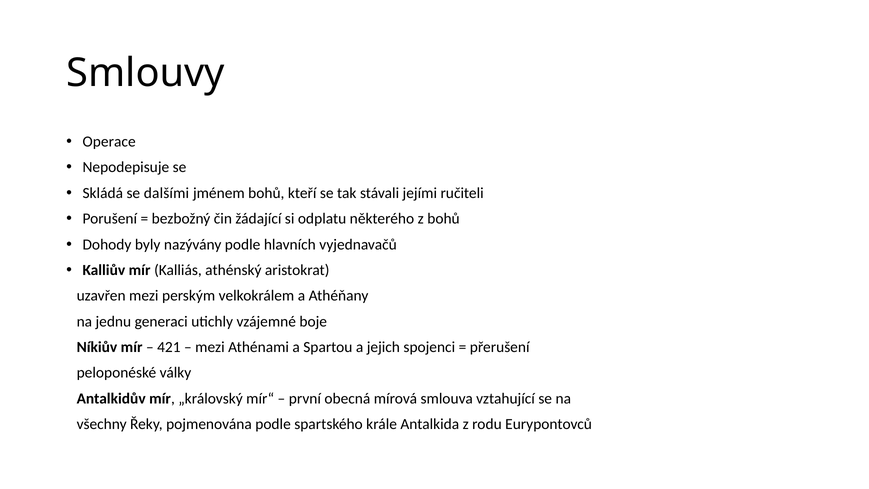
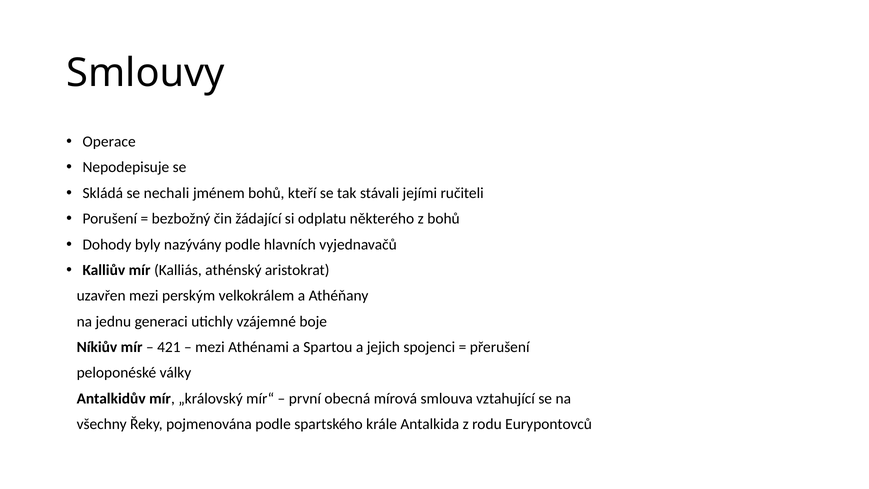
dalšími: dalšími -> nechali
